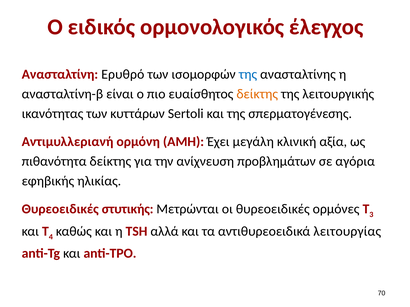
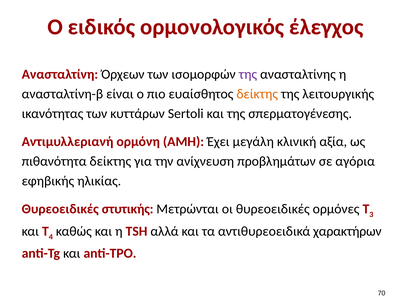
Ερυθρό: Ερυθρό -> Όρχεων
της at (248, 75) colour: blue -> purple
λειτουργίας: λειτουργίας -> χαρακτήρων
